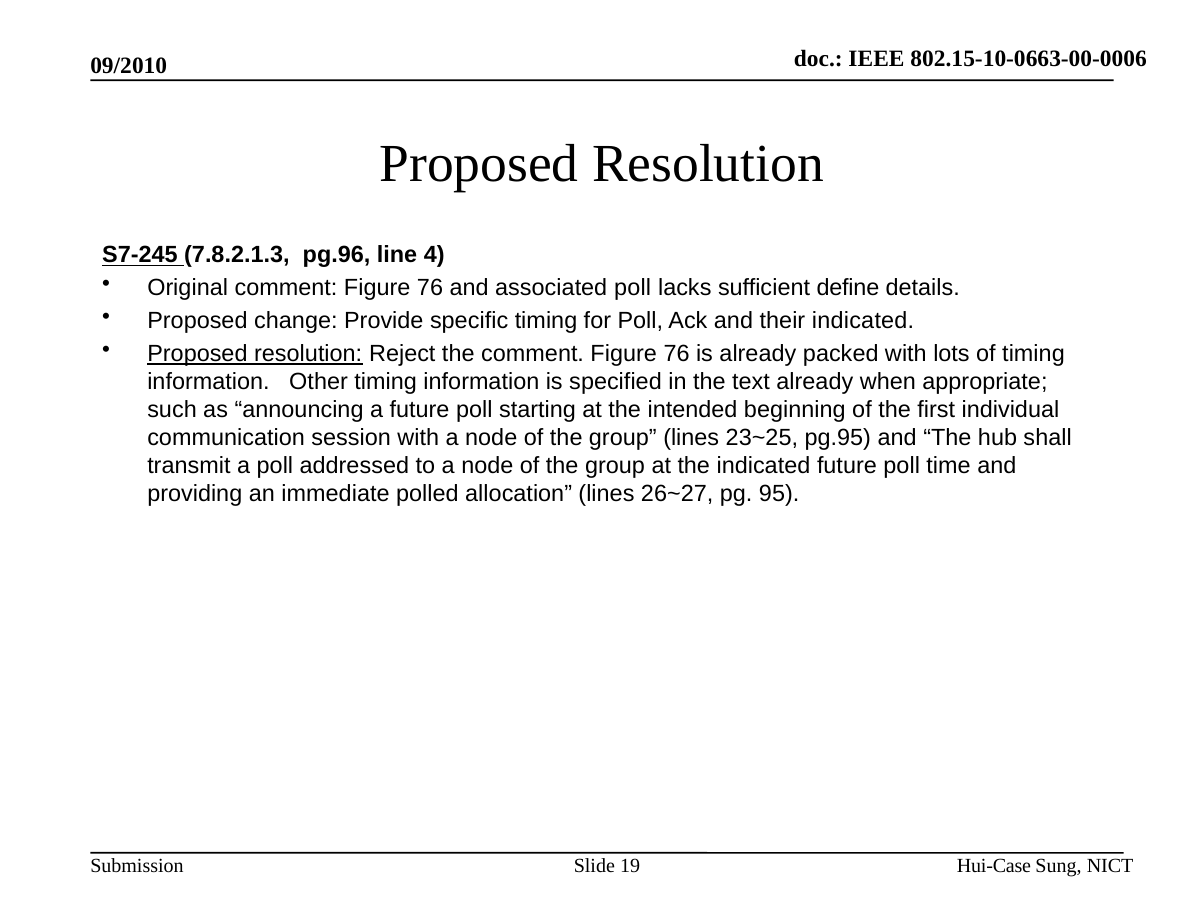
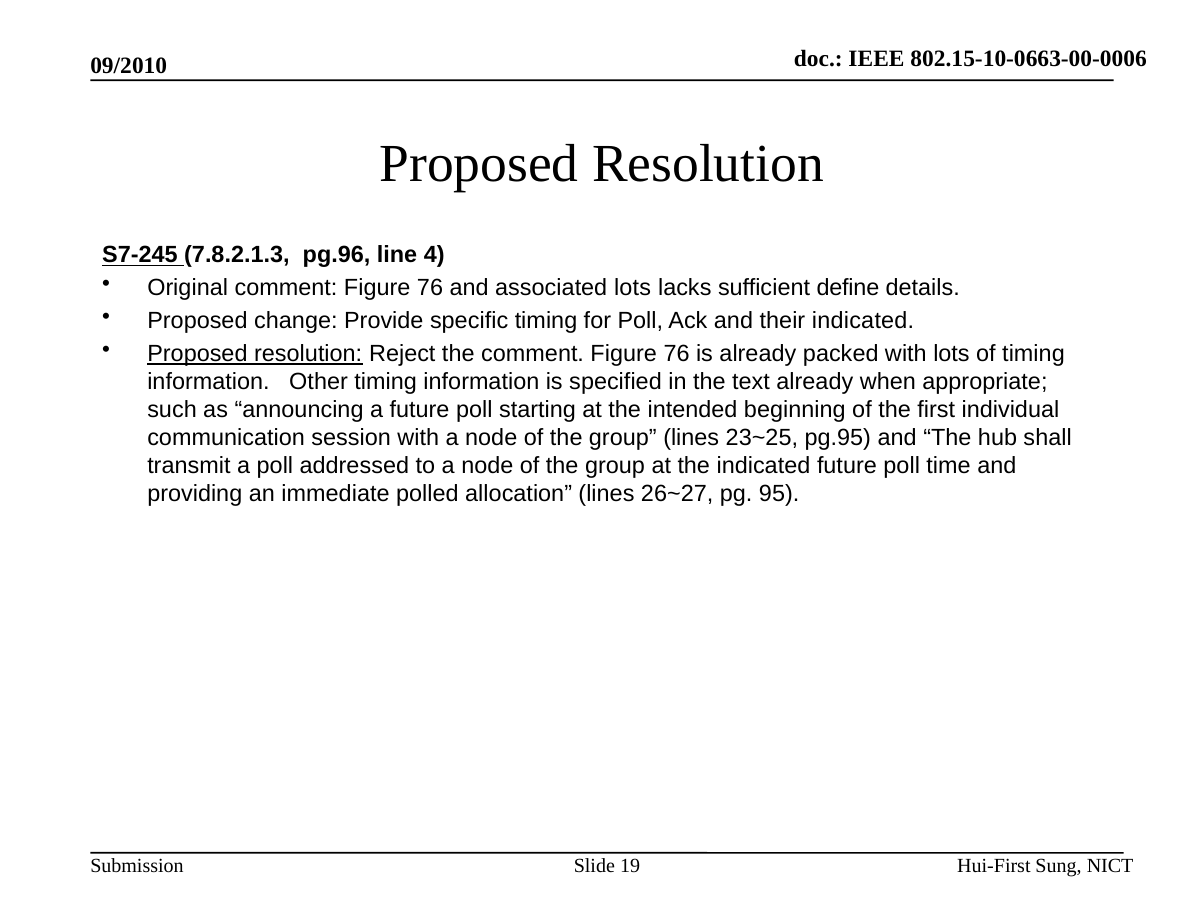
associated poll: poll -> lots
Hui-Case: Hui-Case -> Hui-First
